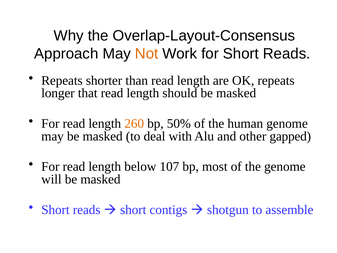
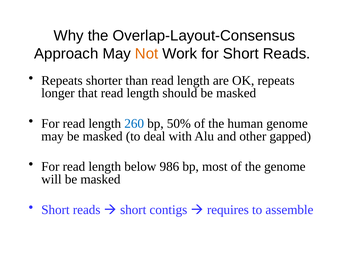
260 colour: orange -> blue
107: 107 -> 986
shotgun: shotgun -> requires
